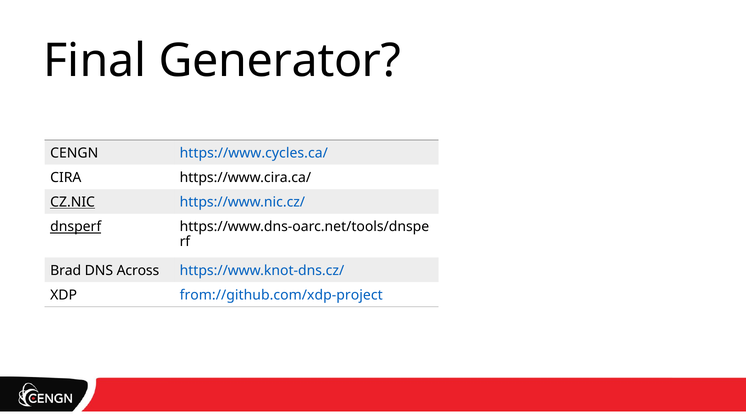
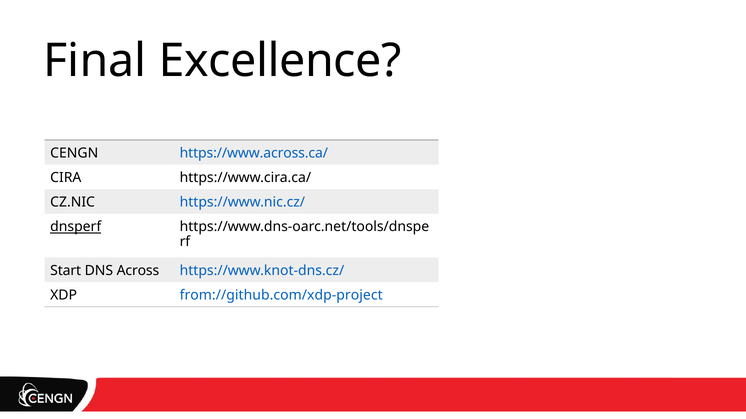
Generator: Generator -> Excellence
https://www.cycles.ca/: https://www.cycles.ca/ -> https://www.across.ca/
CZ.NIC underline: present -> none
Brad: Brad -> Start
